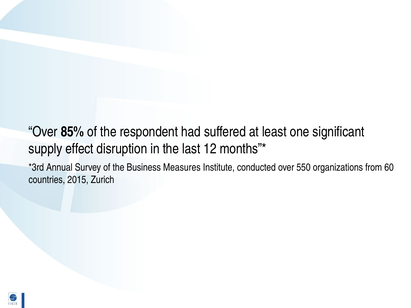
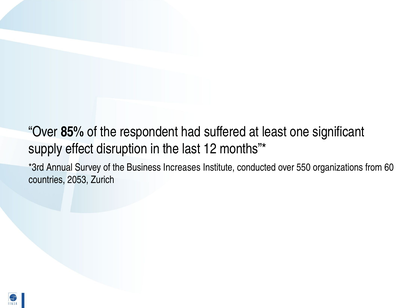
Measures: Measures -> Increases
2015: 2015 -> 2053
